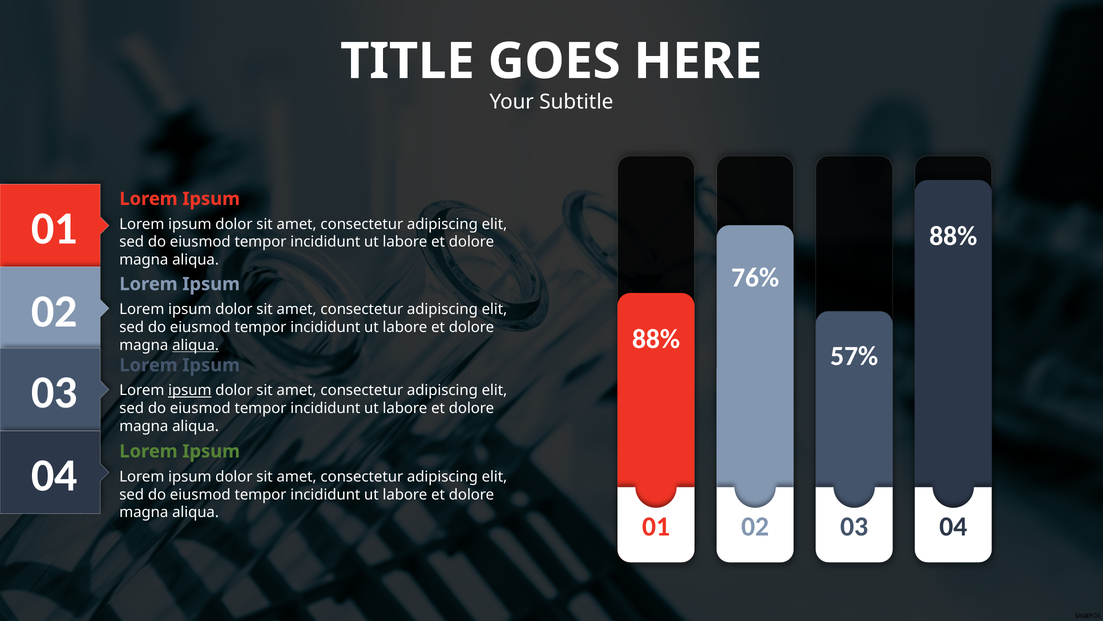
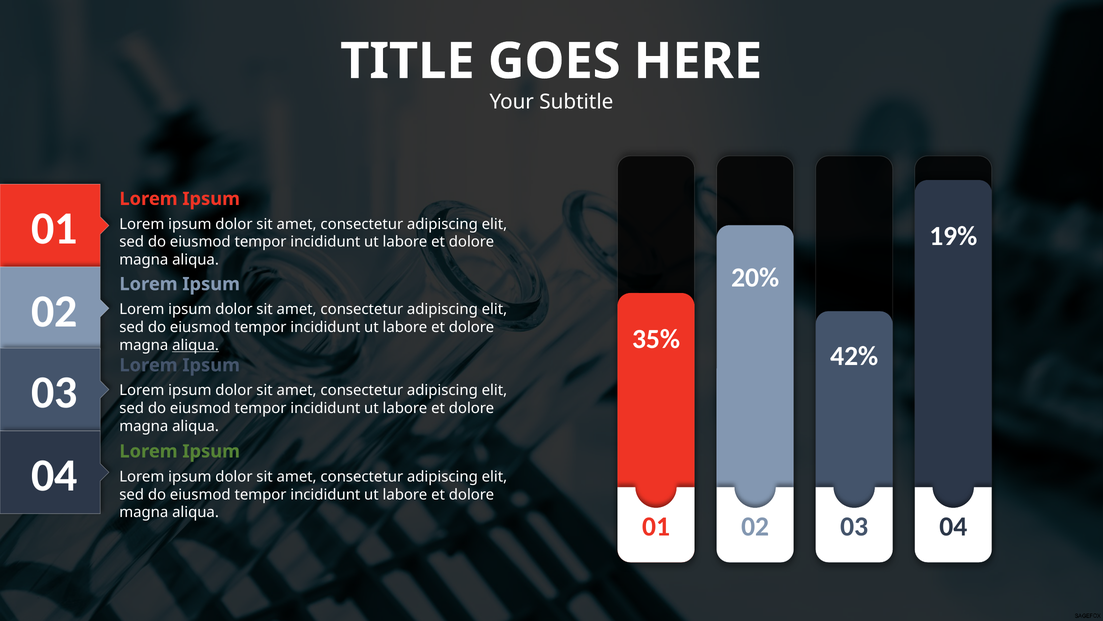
88% at (953, 236): 88% -> 19%
76%: 76% -> 20%
88% at (656, 339): 88% -> 35%
57%: 57% -> 42%
ipsum at (190, 390) underline: present -> none
